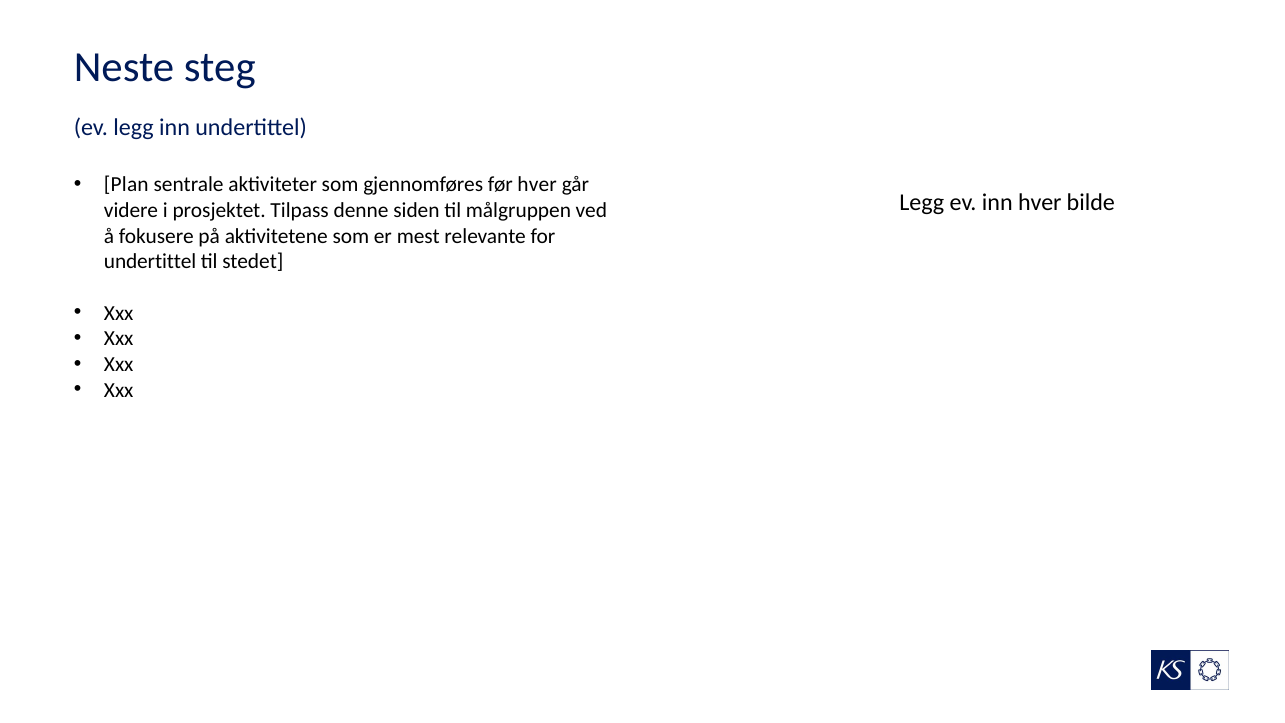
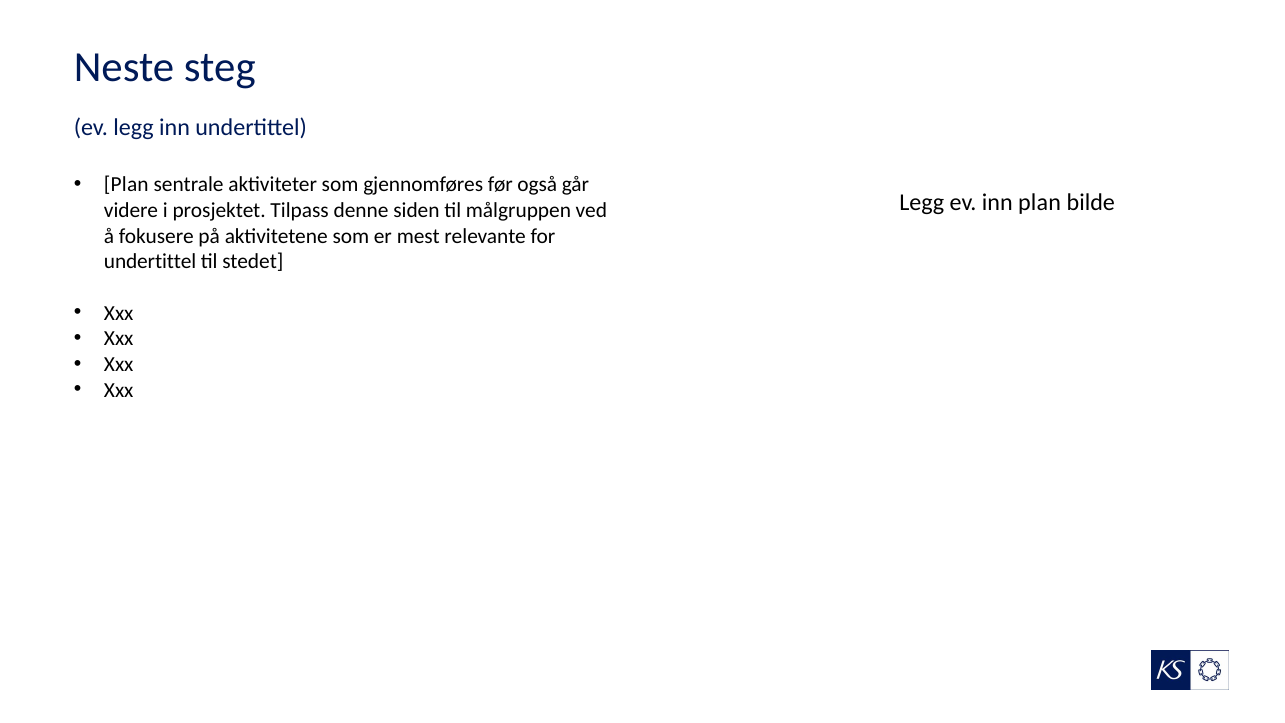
før hver: hver -> også
inn hver: hver -> plan
